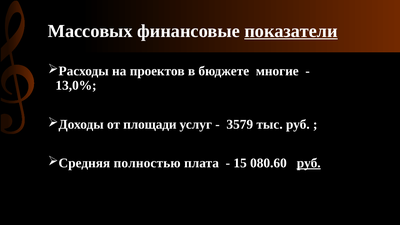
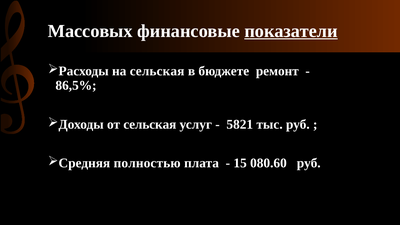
на проектов: проектов -> сельская
многие: многие -> ремонт
13,0%: 13,0% -> 86,5%
от площади: площади -> сельская
3579: 3579 -> 5821
руб at (309, 163) underline: present -> none
